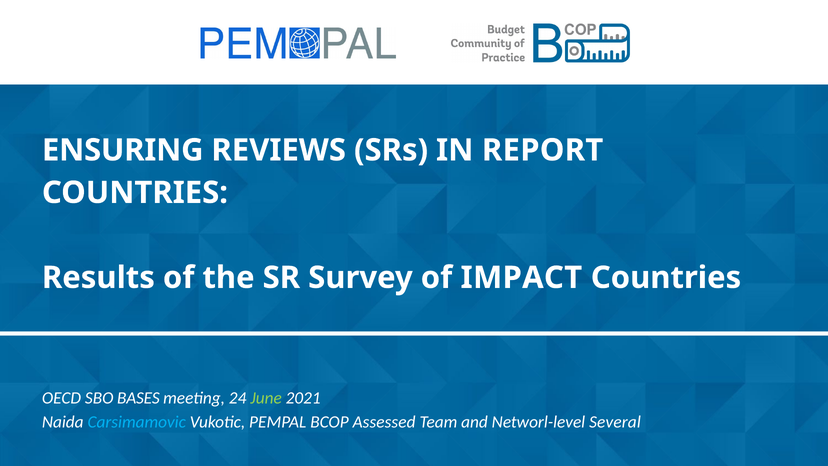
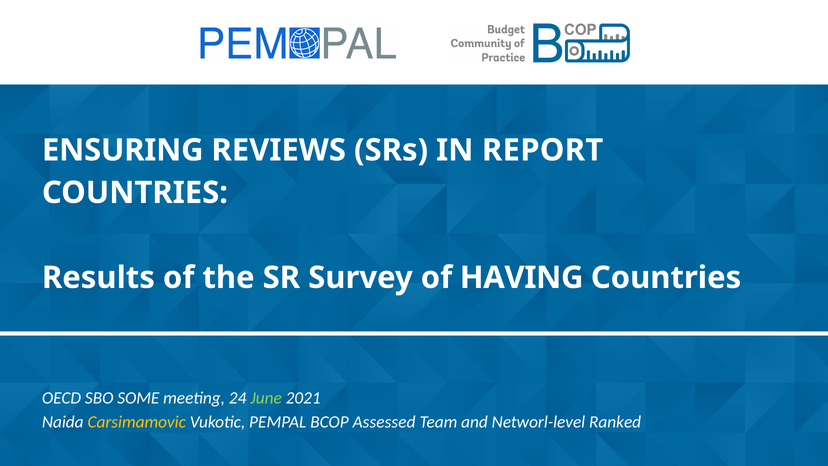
IMPACT: IMPACT -> HAVING
BASES: BASES -> SOME
Carsimamovic colour: light blue -> yellow
Several: Several -> Ranked
